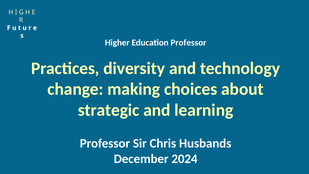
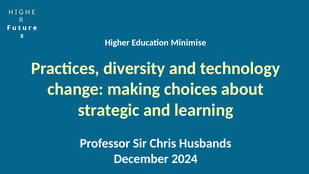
Education Professor: Professor -> Minimise
